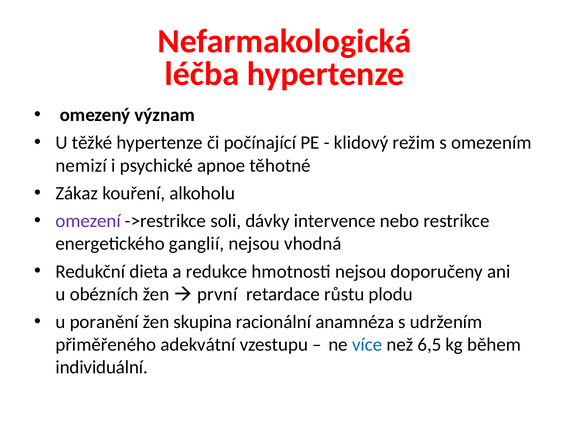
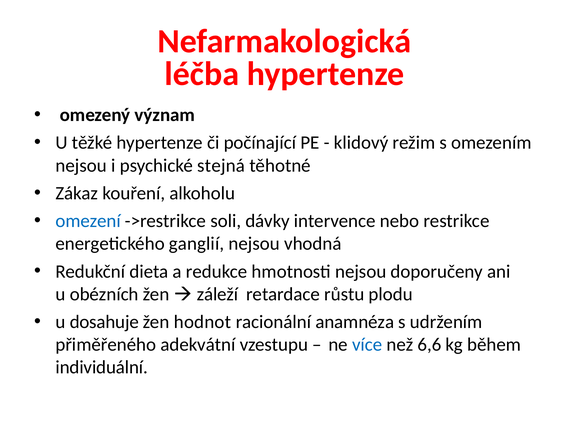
nemizí at (81, 166): nemizí -> nejsou
apnoe: apnoe -> stejná
omezení colour: purple -> blue
první: první -> záleží
poranění: poranění -> dosahuje
skupina: skupina -> hodnot
6,5: 6,5 -> 6,6
